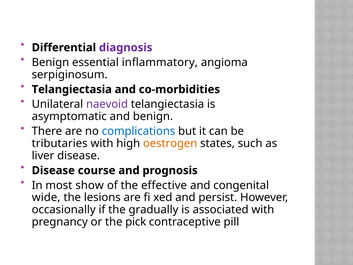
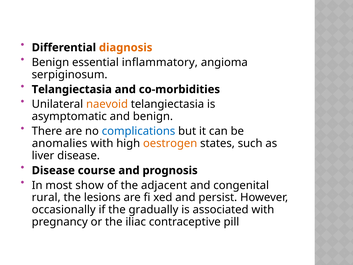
diagnosis colour: purple -> orange
naevoid colour: purple -> orange
tributaries: tributaries -> anomalies
effective: effective -> adjacent
wide: wide -> rural
pick: pick -> iliac
